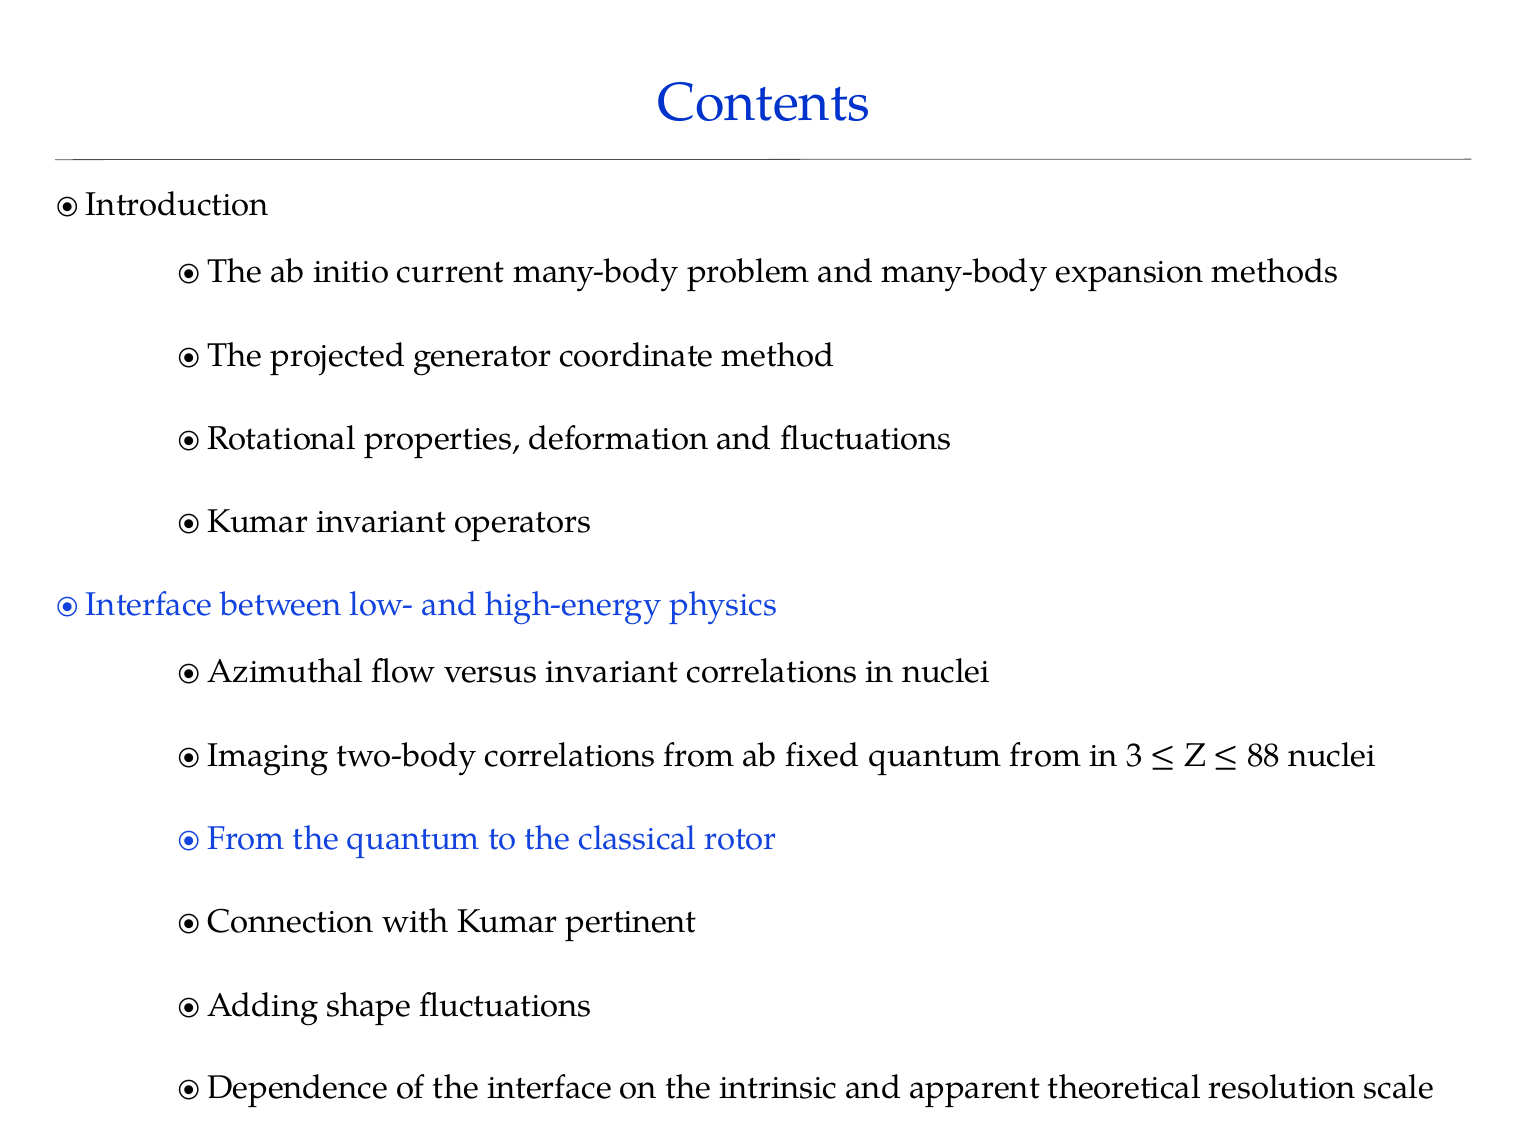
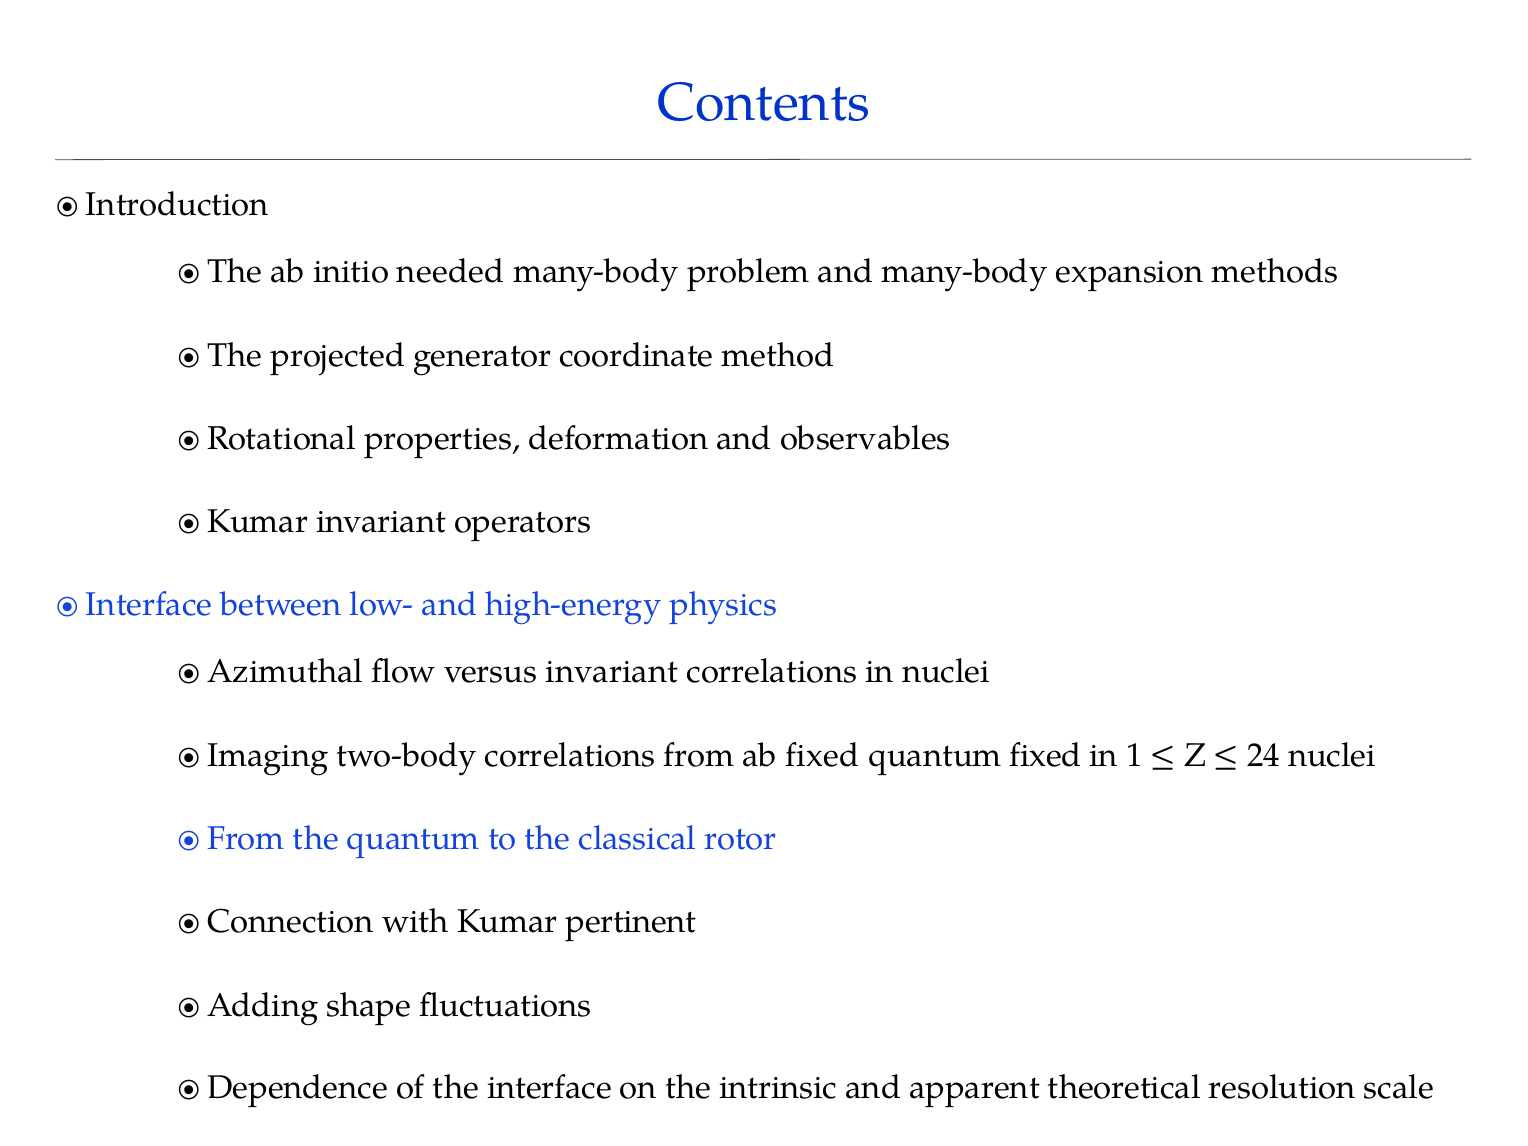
current: current -> needed
and fluctuations: fluctuations -> observables
quantum from: from -> fixed
3: 3 -> 1
88: 88 -> 24
